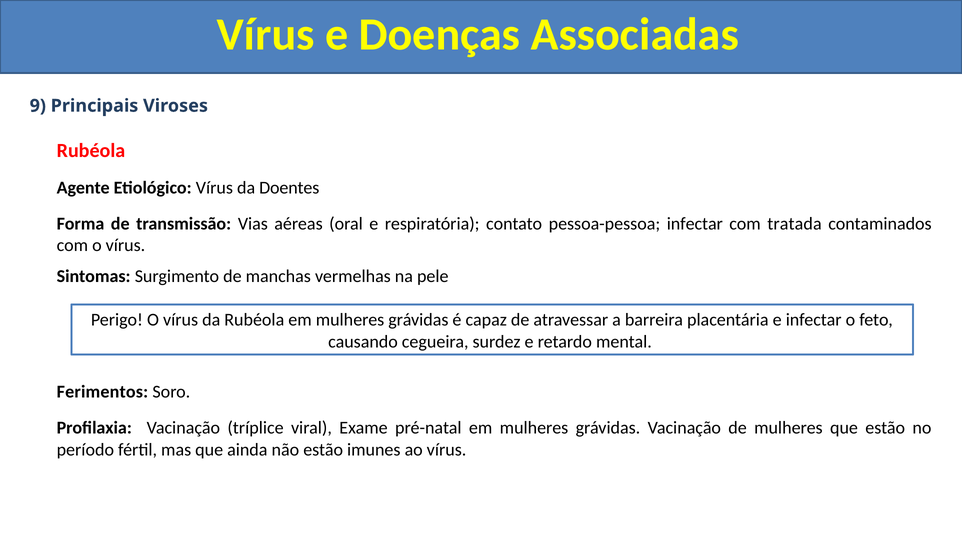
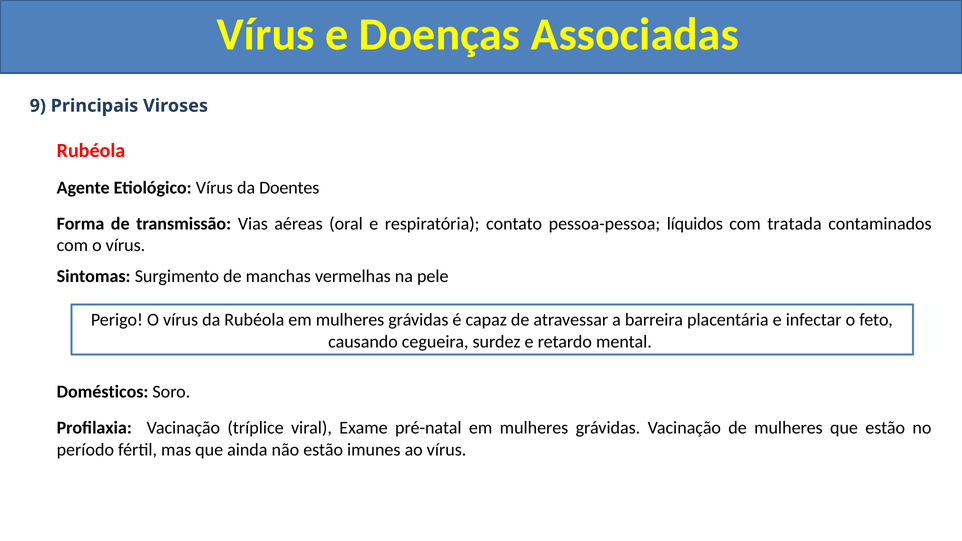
pessoa-pessoa infectar: infectar -> líquidos
Ferimentos: Ferimentos -> Domésticos
